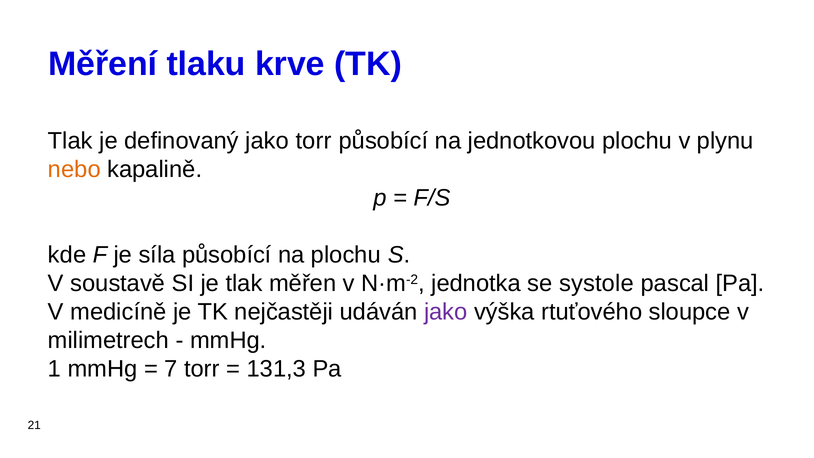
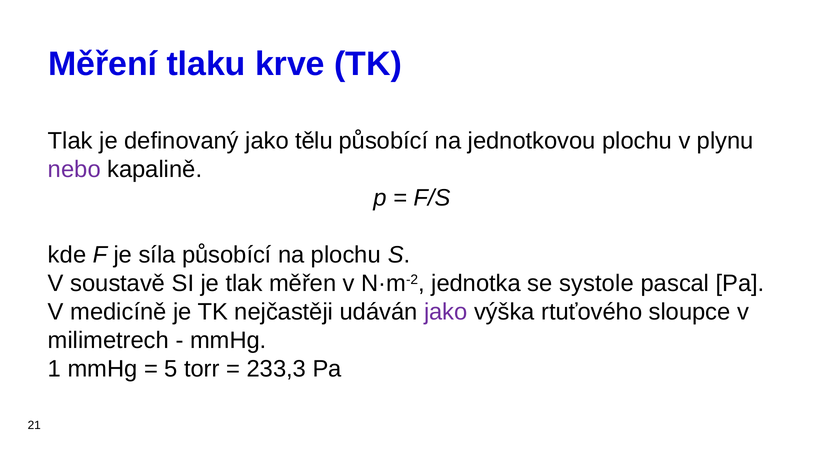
jako torr: torr -> tělu
nebo colour: orange -> purple
7: 7 -> 5
131,3: 131,3 -> 233,3
